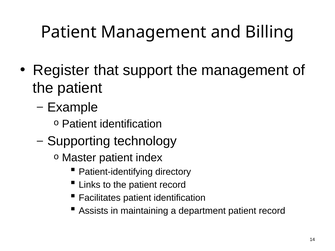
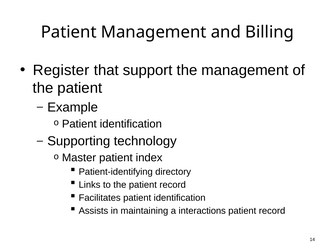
department: department -> interactions
